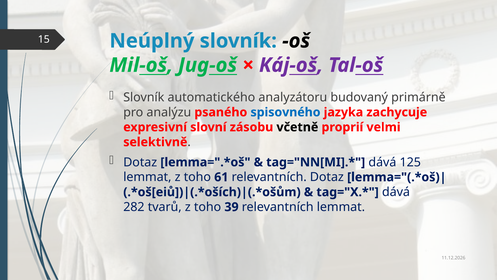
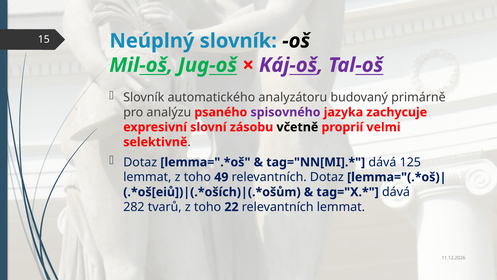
spisovného colour: blue -> purple
61: 61 -> 49
39: 39 -> 22
